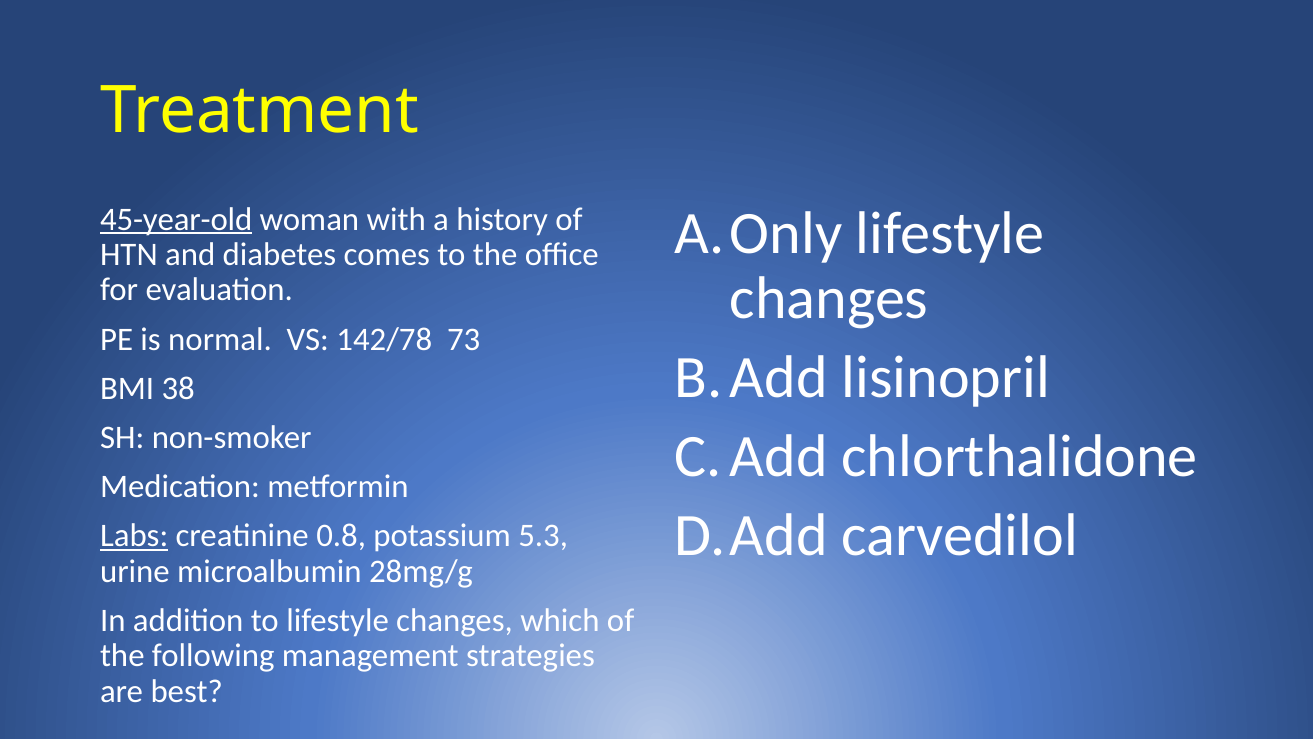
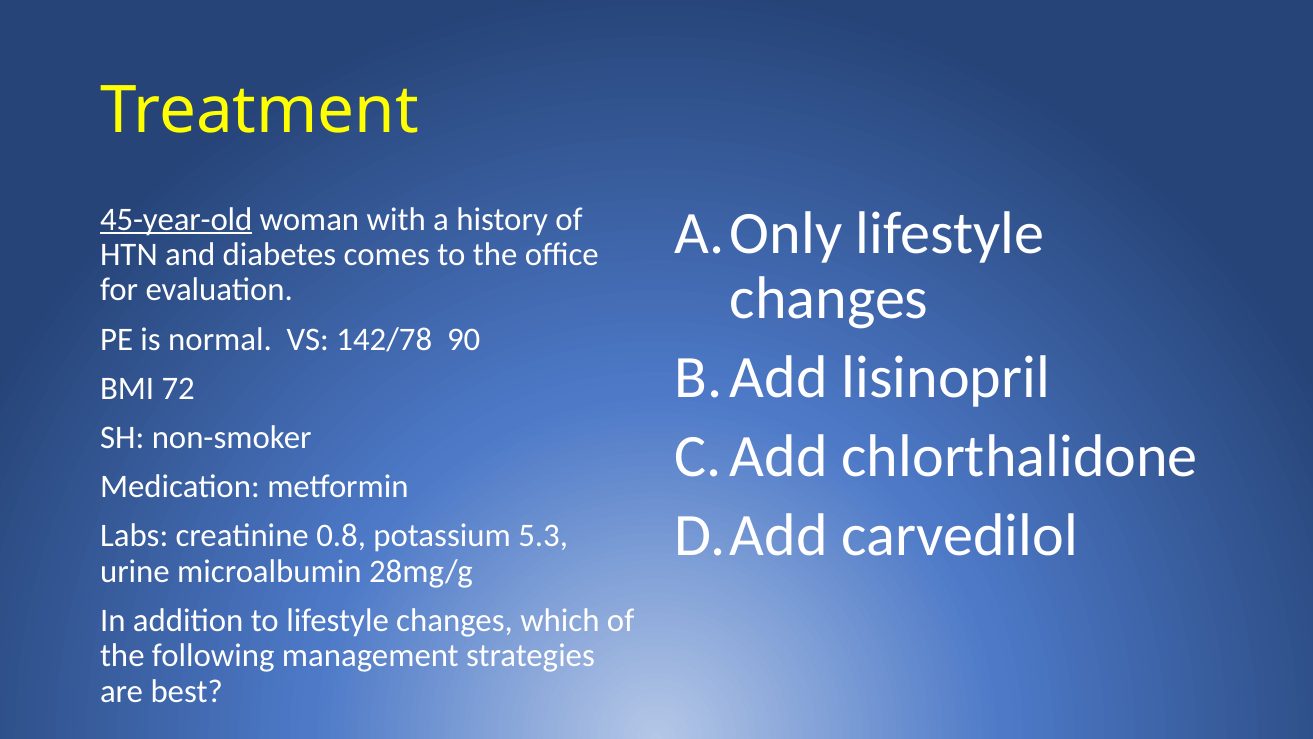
73: 73 -> 90
38: 38 -> 72
Labs underline: present -> none
